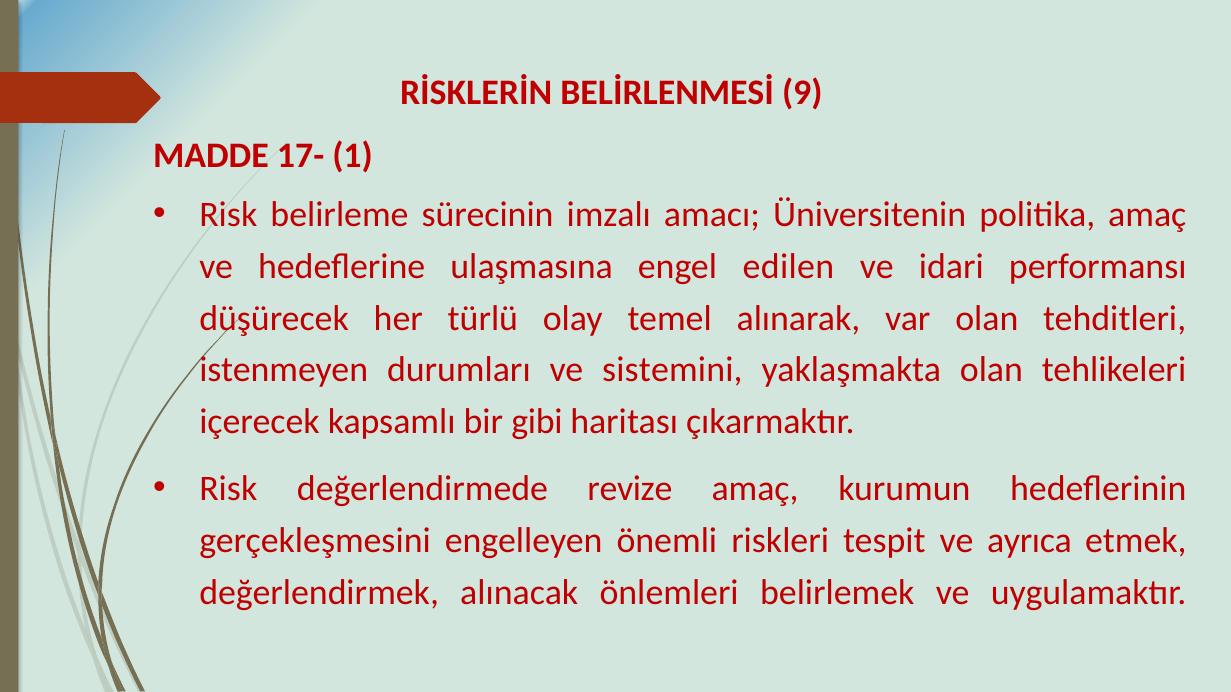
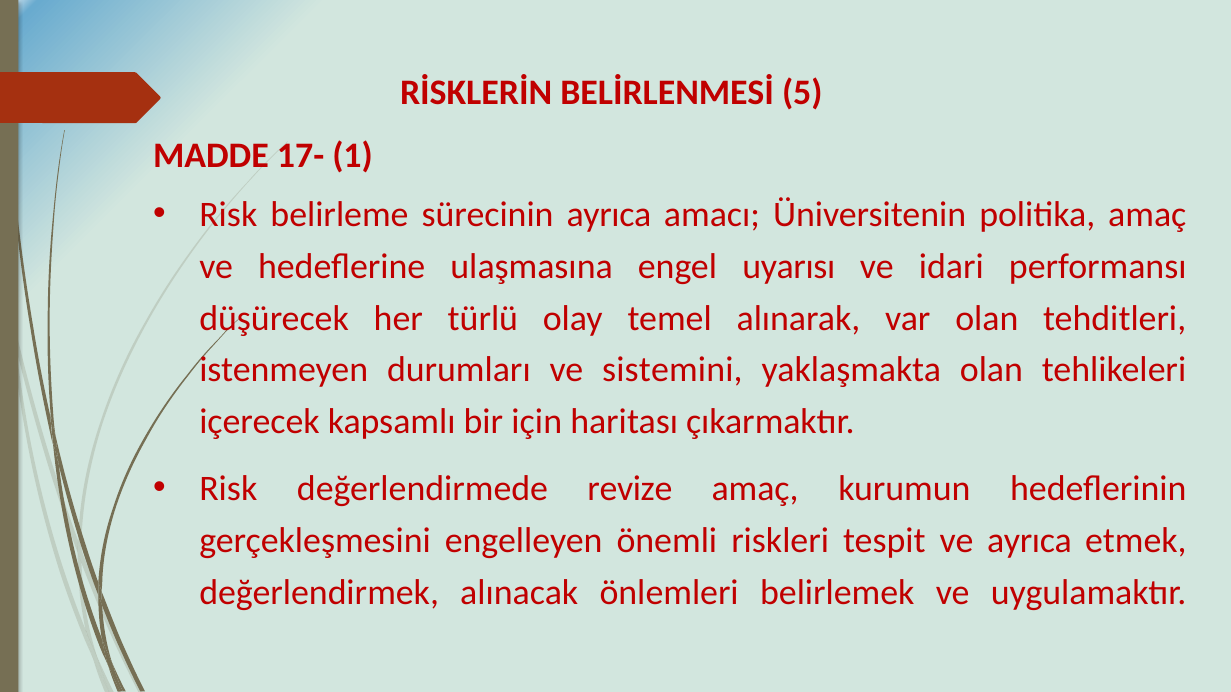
9: 9 -> 5
sürecinin imzalı: imzalı -> ayrıca
edilen: edilen -> uyarısı
gibi: gibi -> için
